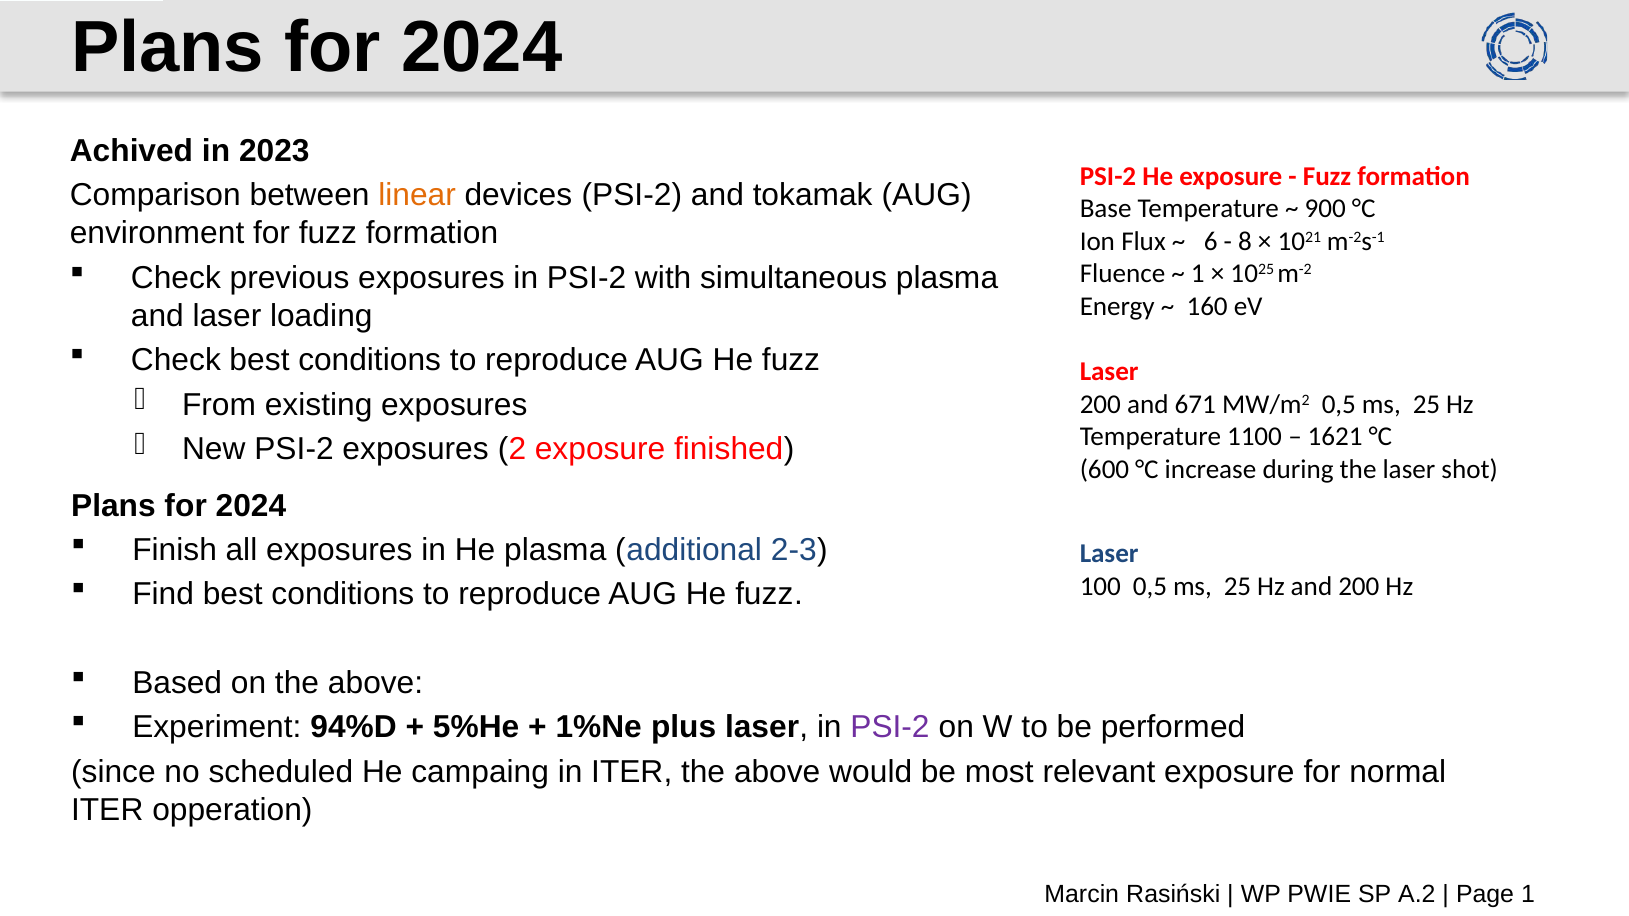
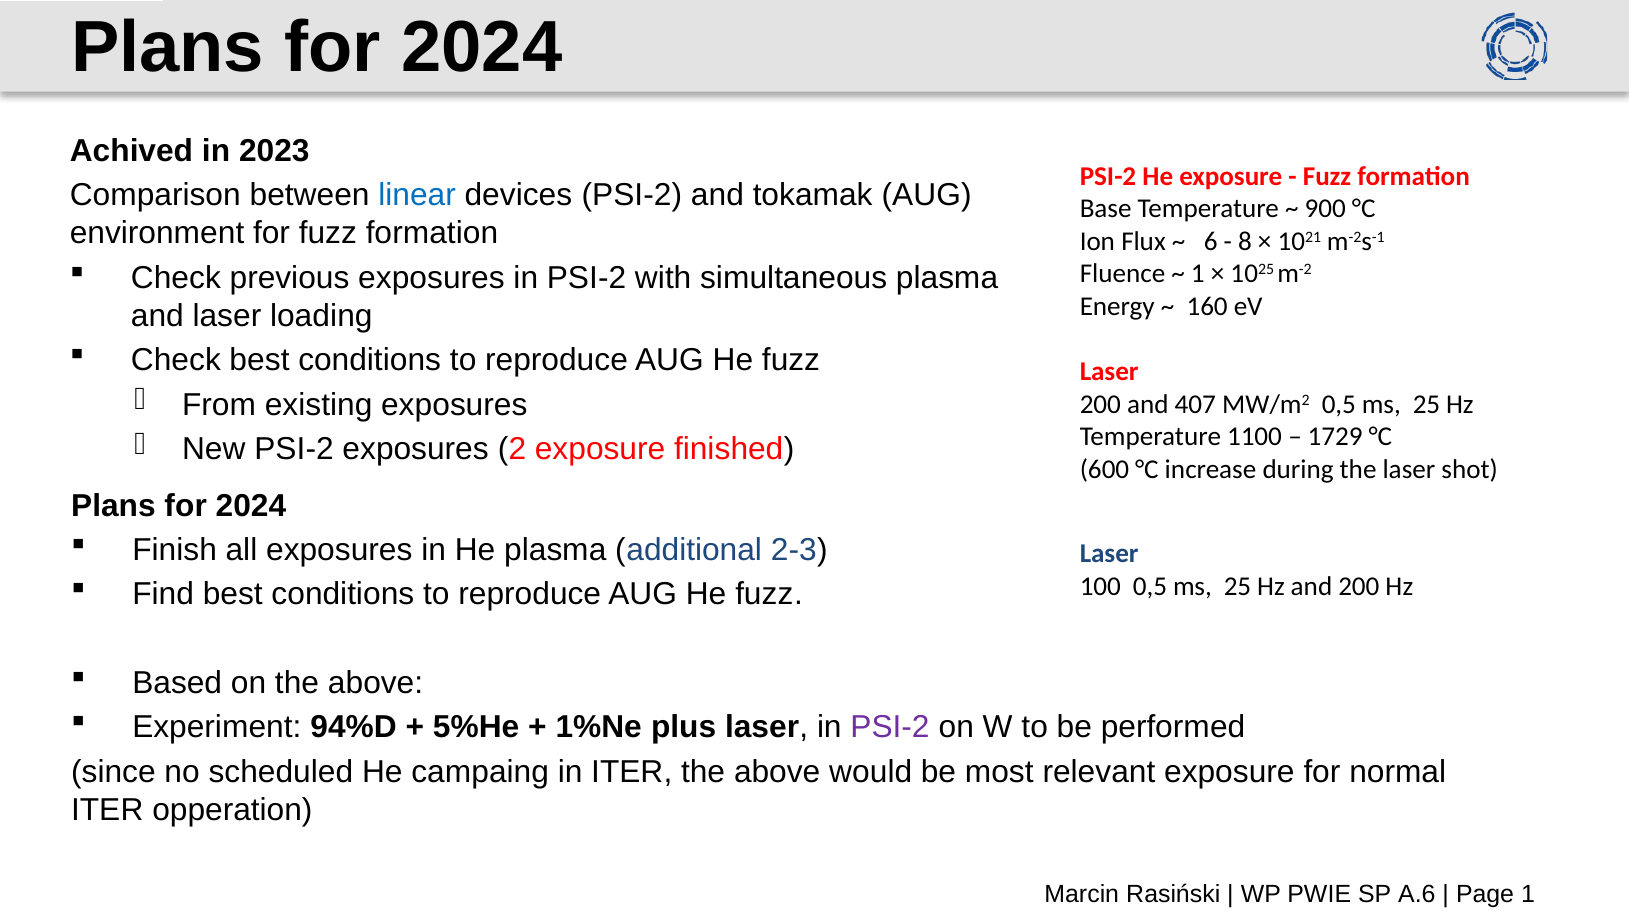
linear colour: orange -> blue
671: 671 -> 407
1621: 1621 -> 1729
A.2: A.2 -> A.6
